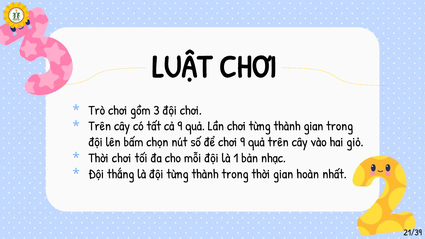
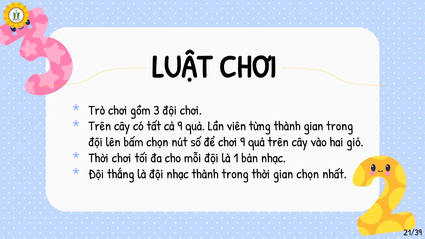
Lần chơi: chơi -> viên
đội từng: từng -> nhạc
gian hoàn: hoàn -> chọn
